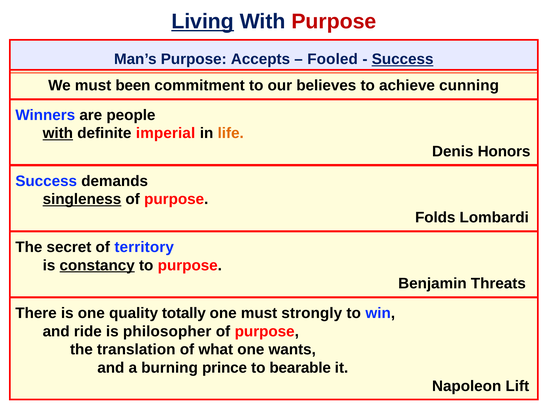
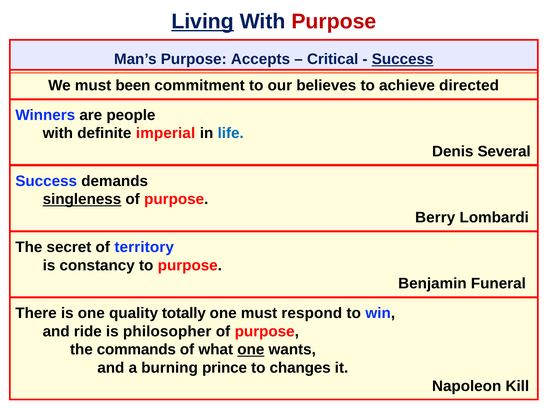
Fooled: Fooled -> Critical
cunning: cunning -> directed
with at (58, 133) underline: present -> none
life colour: orange -> blue
Honors: Honors -> Several
Folds: Folds -> Berry
constancy underline: present -> none
Threats: Threats -> Funeral
strongly: strongly -> respond
translation: translation -> commands
one at (251, 350) underline: none -> present
bearable: bearable -> changes
Lift: Lift -> Kill
